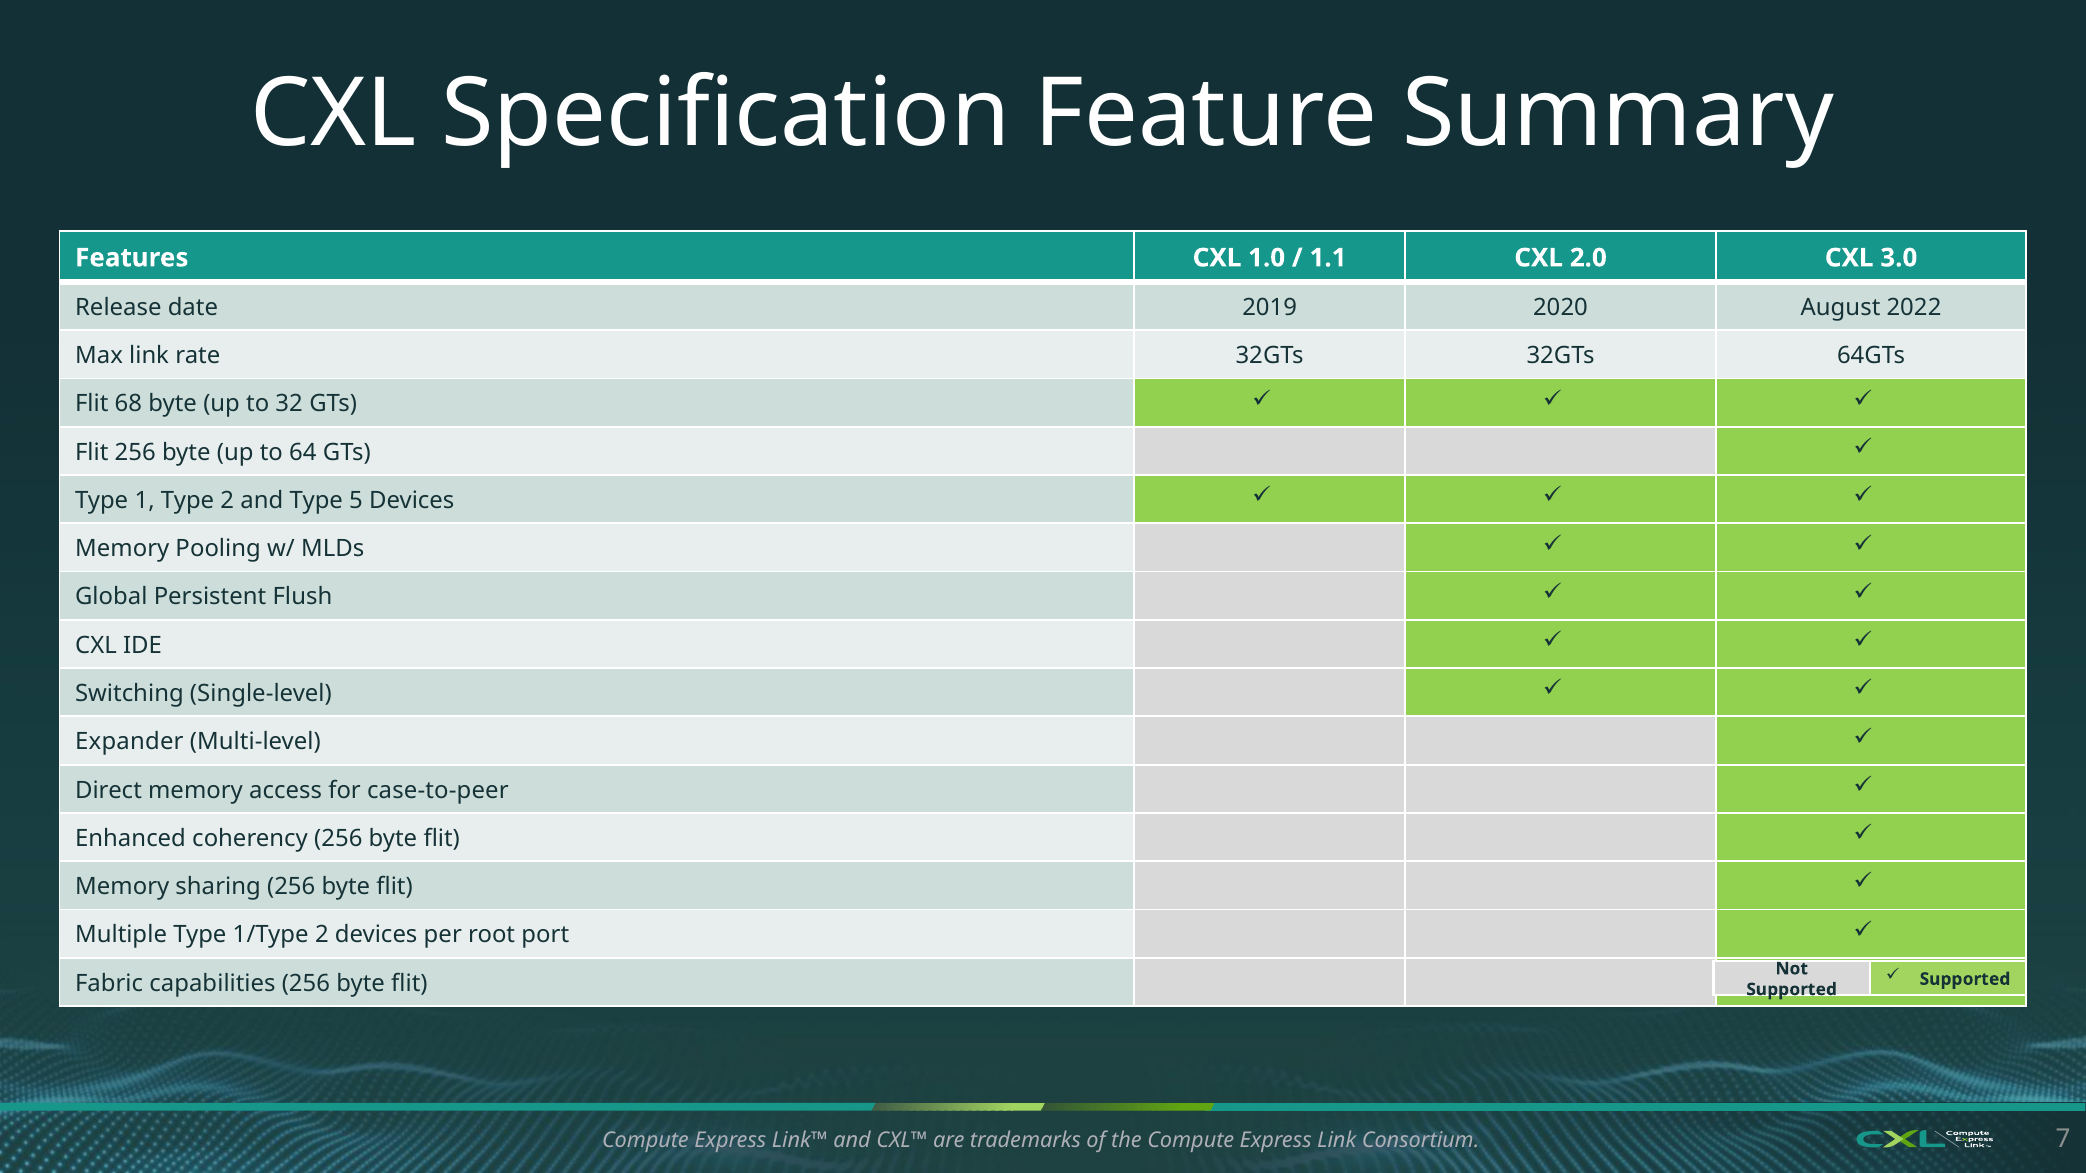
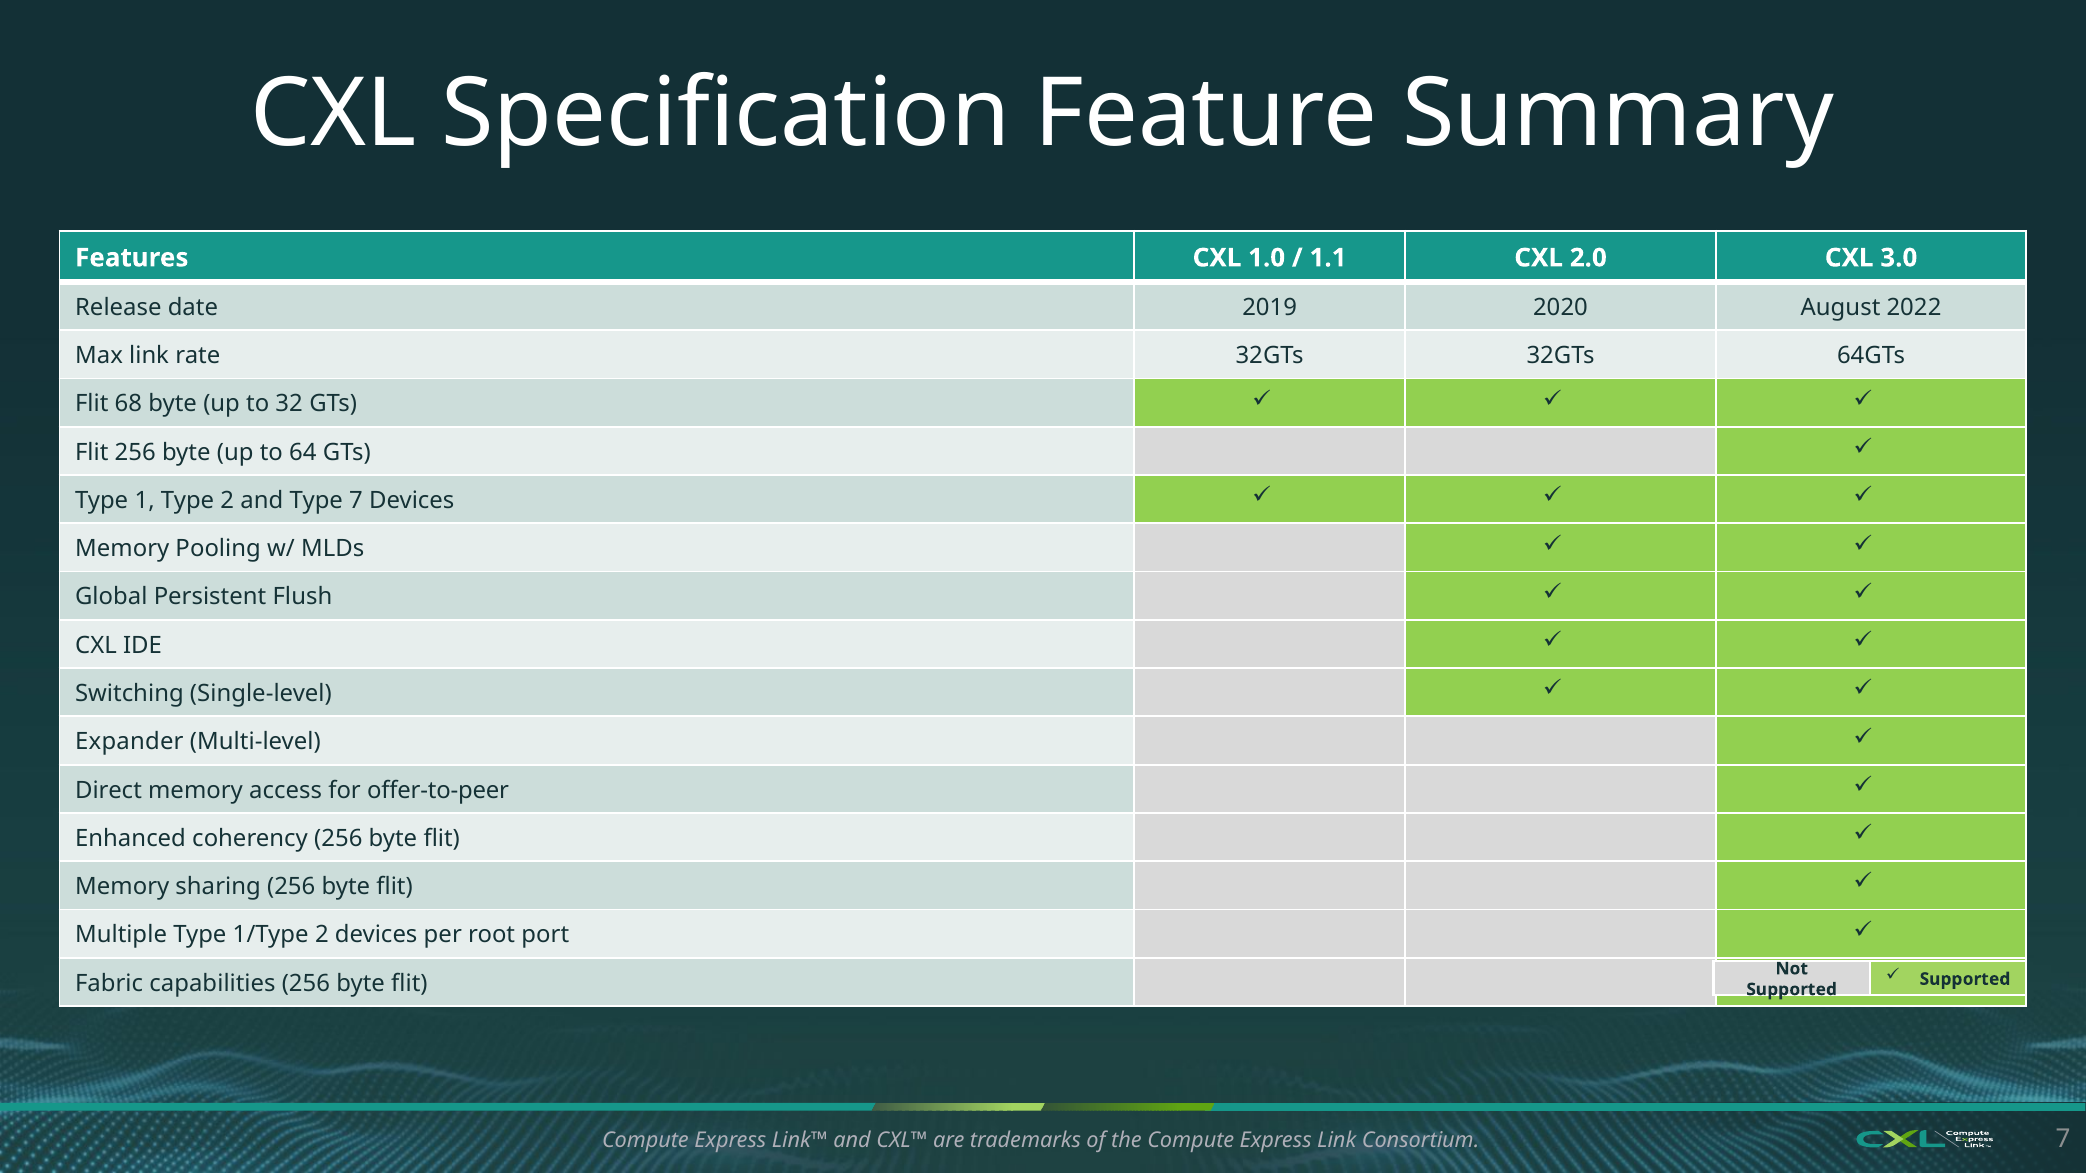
Type 5: 5 -> 7
case-to-peer: case-to-peer -> offer-to-peer
